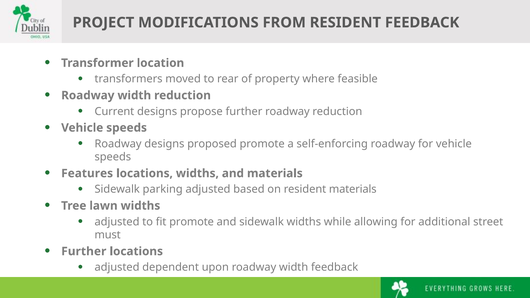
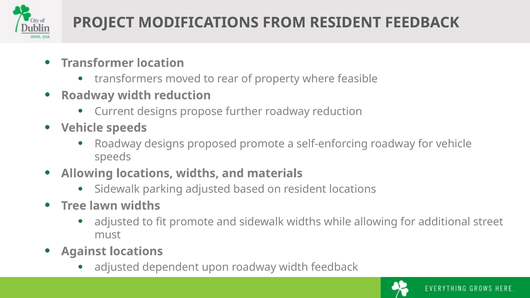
Features at (87, 173): Features -> Allowing
resident materials: materials -> locations
Further at (84, 251): Further -> Against
